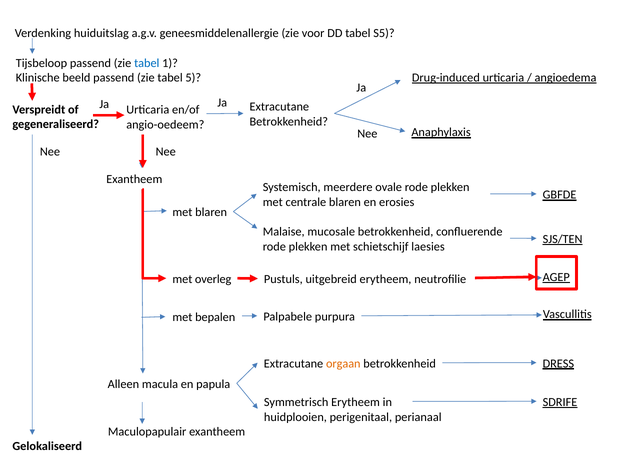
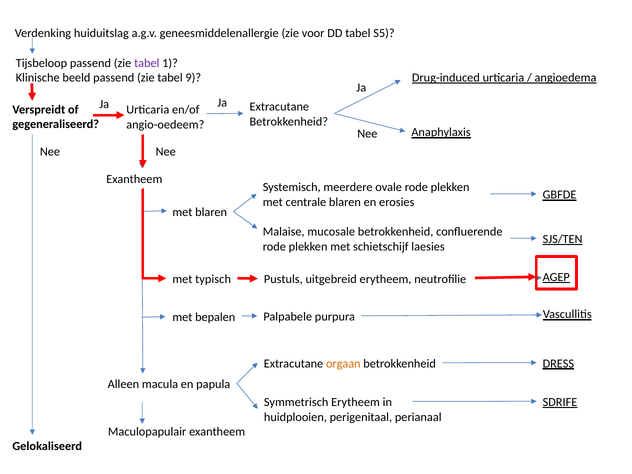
tabel at (147, 63) colour: blue -> purple
5: 5 -> 9
overleg: overleg -> typisch
